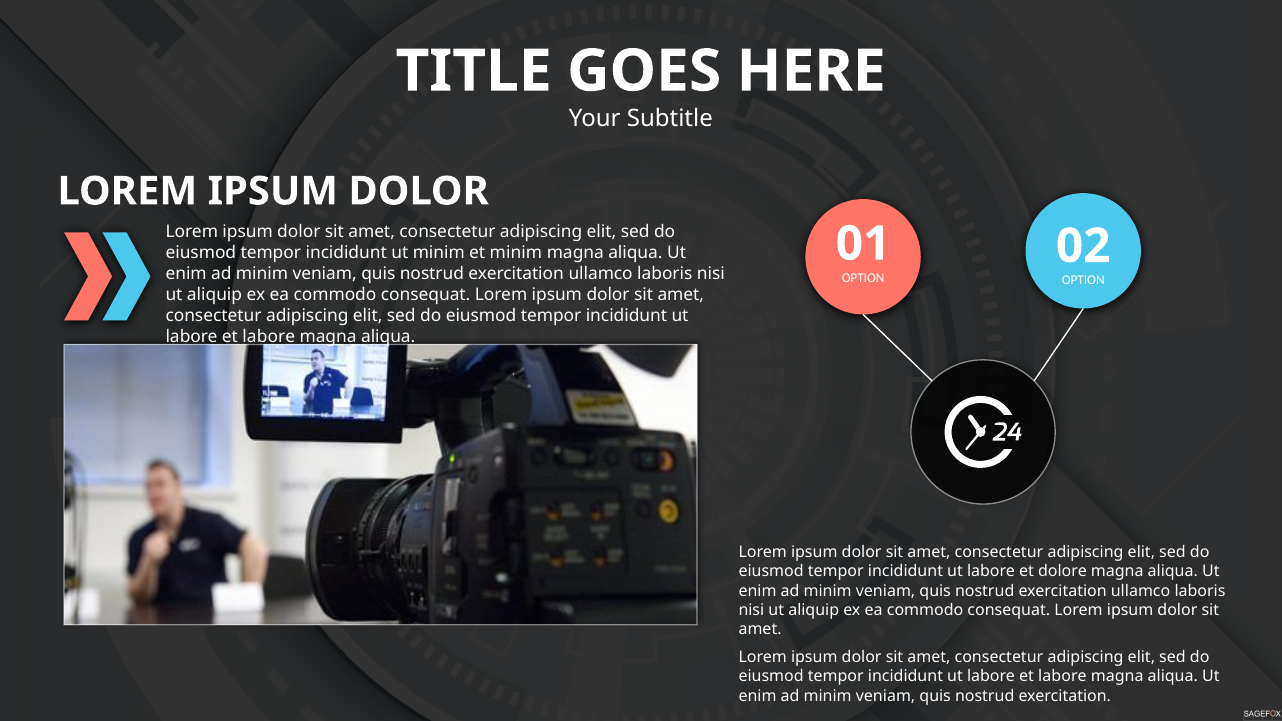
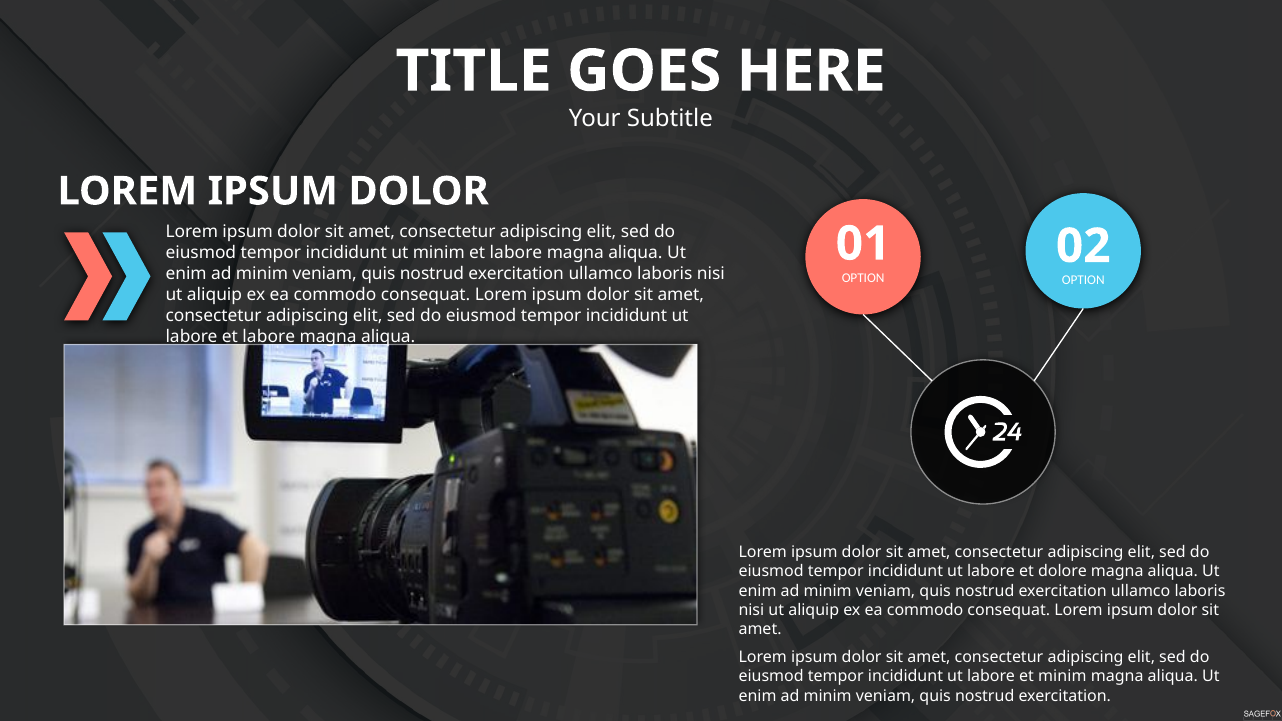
minim at (516, 253): minim -> labore
labore at (1062, 677): labore -> minim
